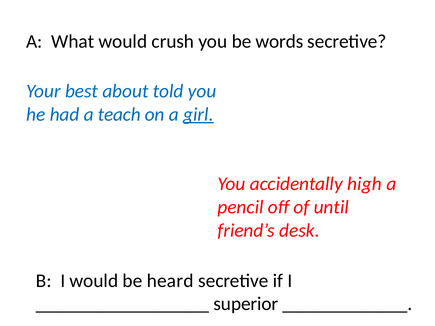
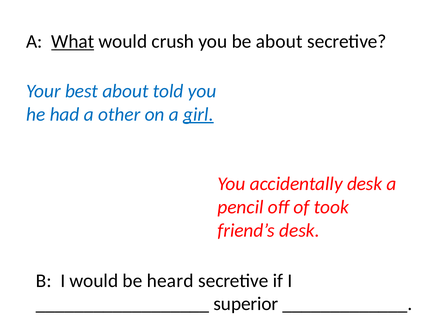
What underline: none -> present
be words: words -> about
teach: teach -> other
accidentally high: high -> desk
until: until -> took
